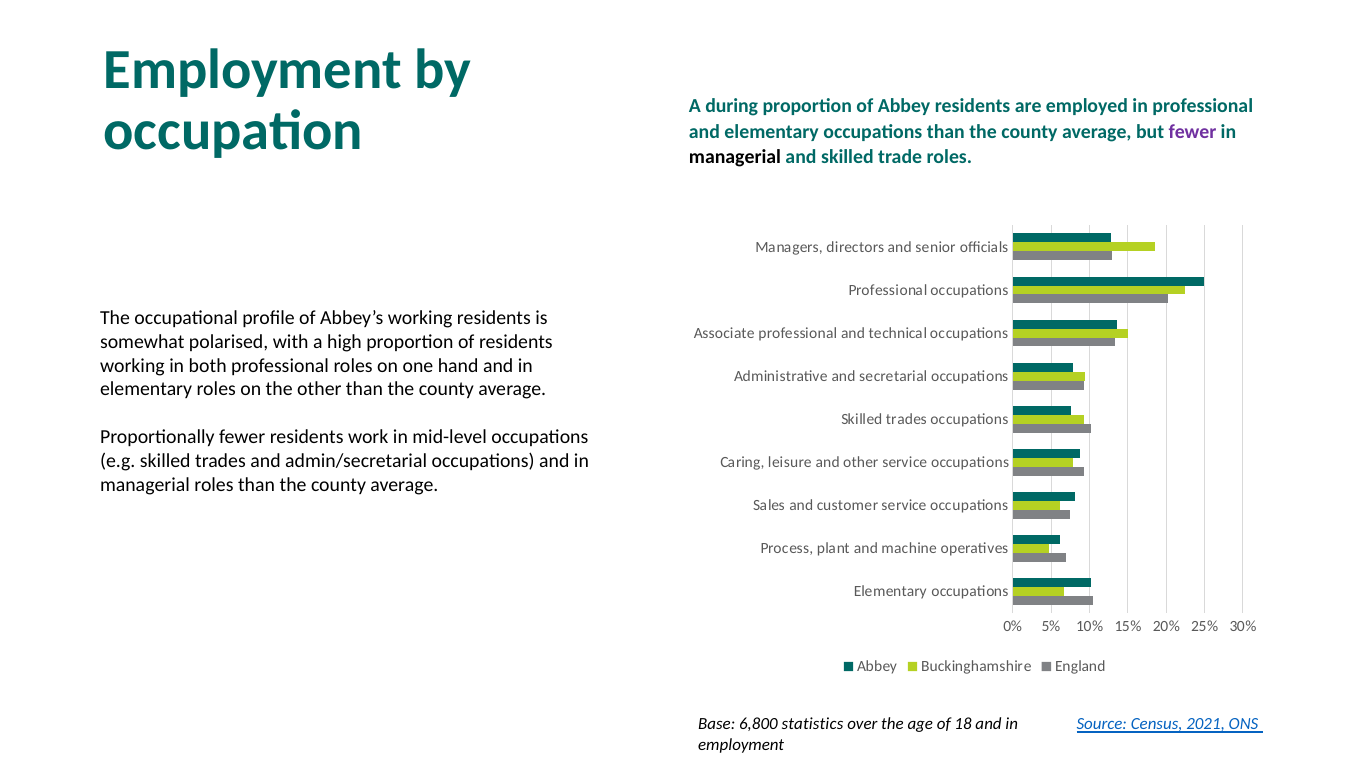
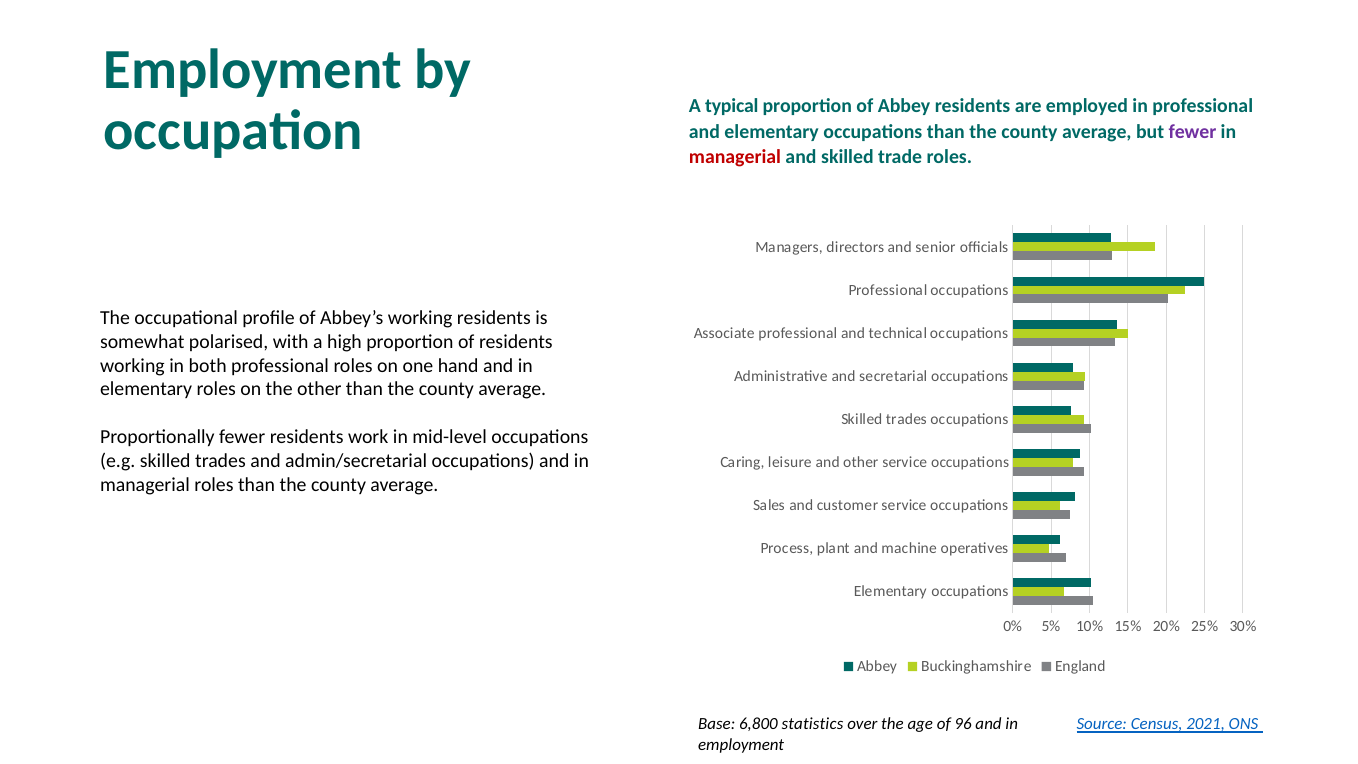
during: during -> typical
managerial at (735, 157) colour: black -> red
18: 18 -> 96
